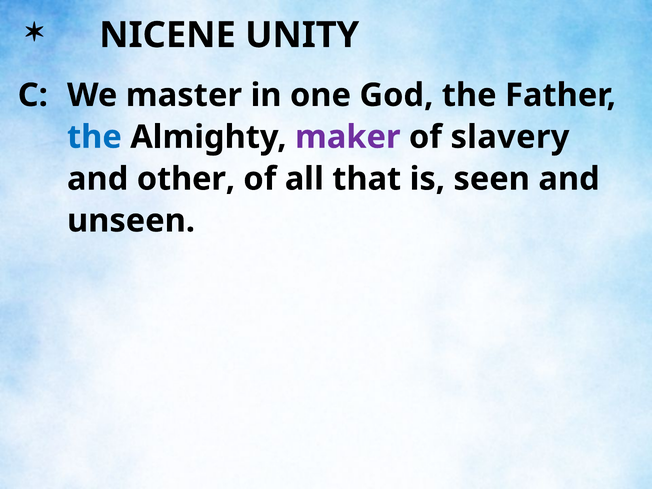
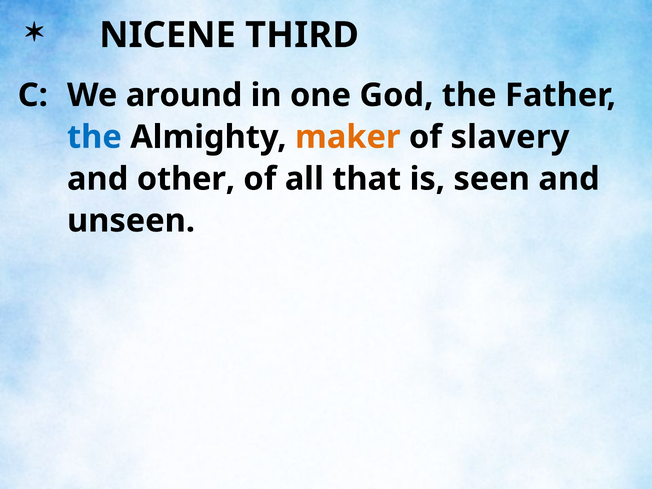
UNITY: UNITY -> THIRD
master: master -> around
maker colour: purple -> orange
